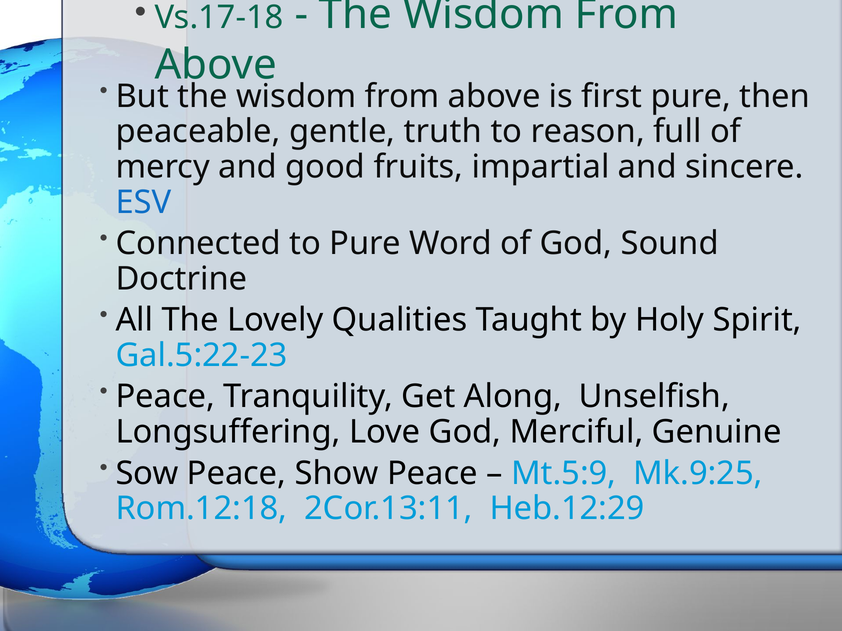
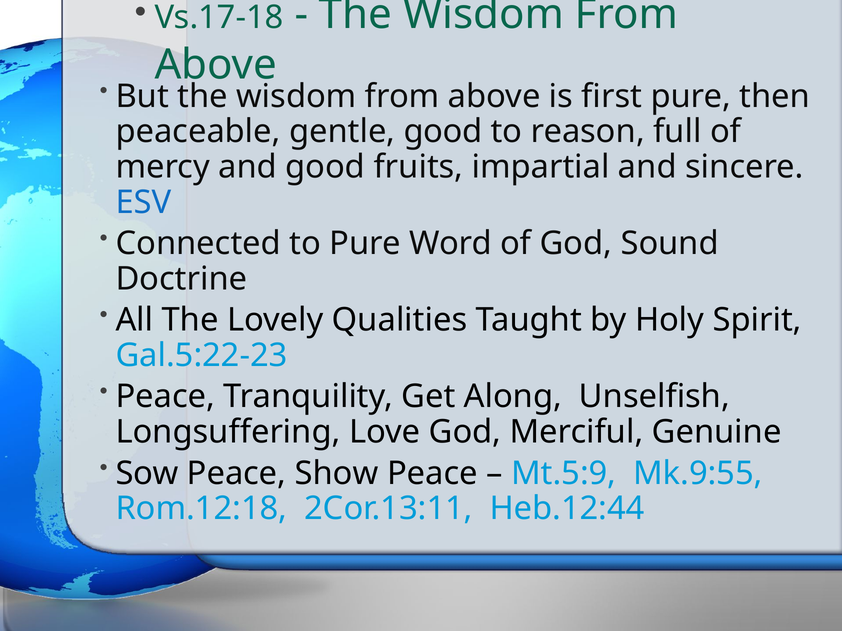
gentle truth: truth -> good
Mk.9:25: Mk.9:25 -> Mk.9:55
Heb.12:29: Heb.12:29 -> Heb.12:44
